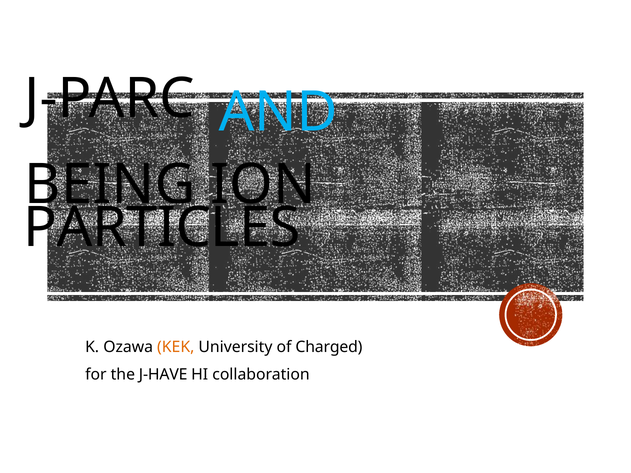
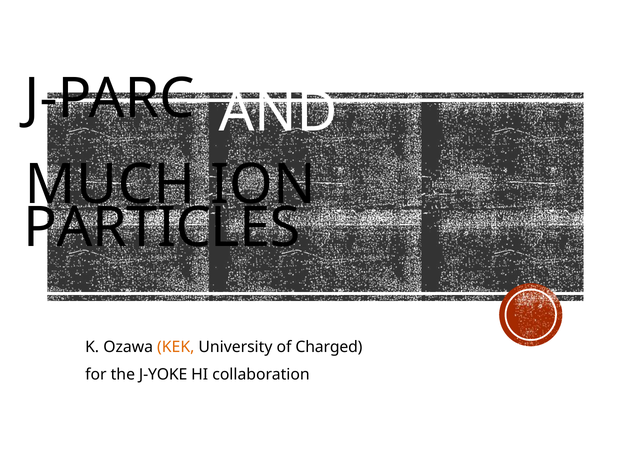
AND colour: light blue -> white
BEING: BEING -> MUCH
J-HAVE: J-HAVE -> J-YOKE
